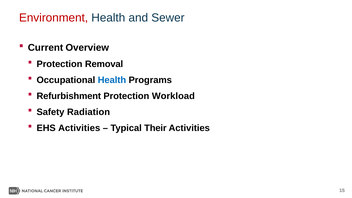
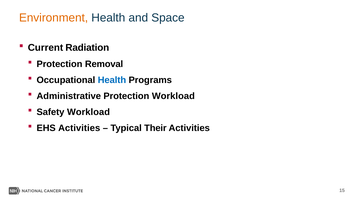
Environment colour: red -> orange
Sewer: Sewer -> Space
Overview: Overview -> Radiation
Refurbishment: Refurbishment -> Administrative
Safety Radiation: Radiation -> Workload
